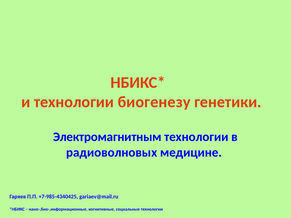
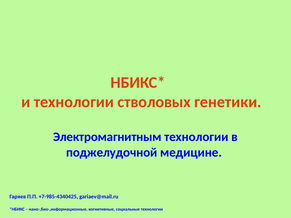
биогенезу: биогенезу -> стволовых
радиоволновых: радиоволновых -> поджелудочной
